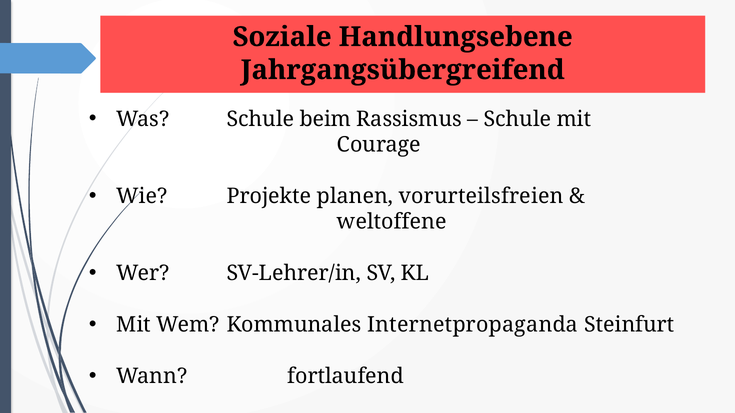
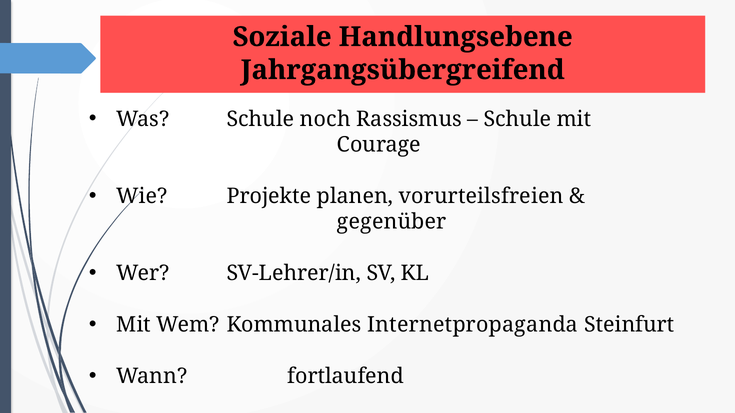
beim: beim -> noch
weltoffene: weltoffene -> gegenüber
